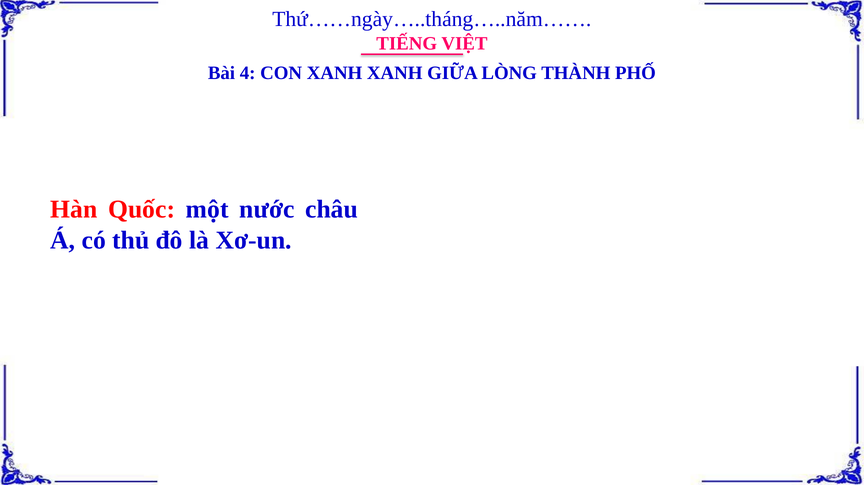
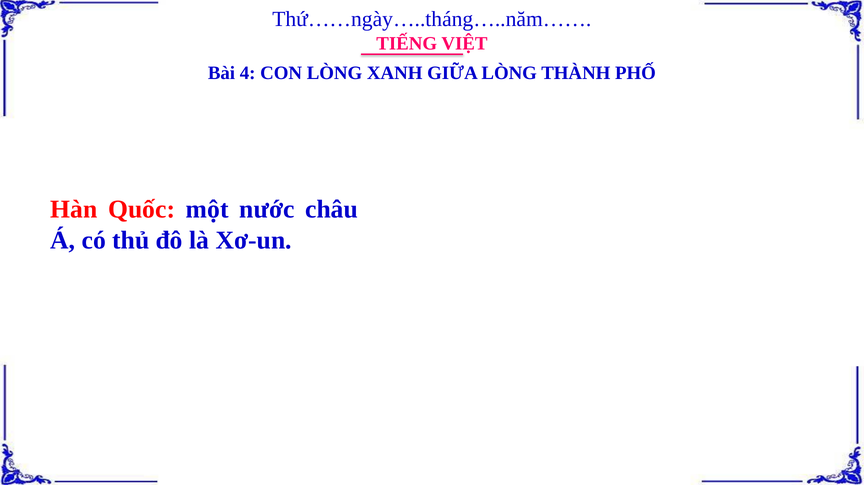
CON XANH: XANH -> LÒNG
